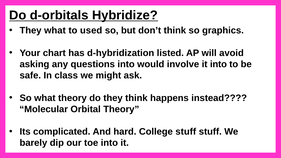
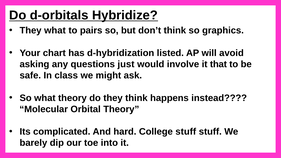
used: used -> pairs
questions into: into -> just
it into: into -> that
